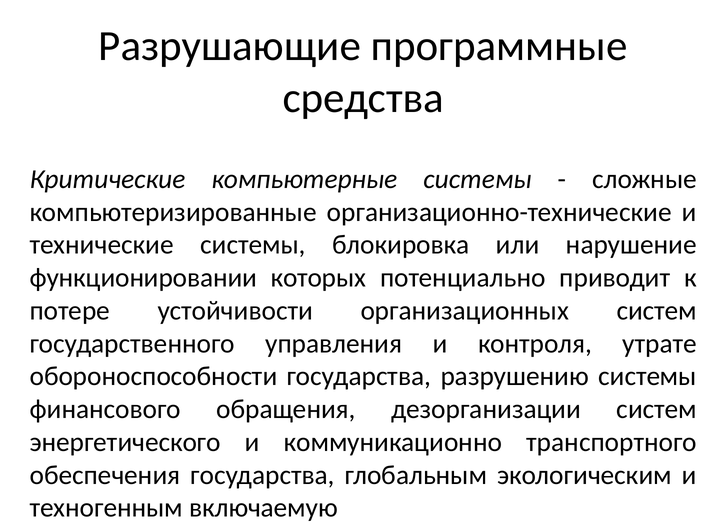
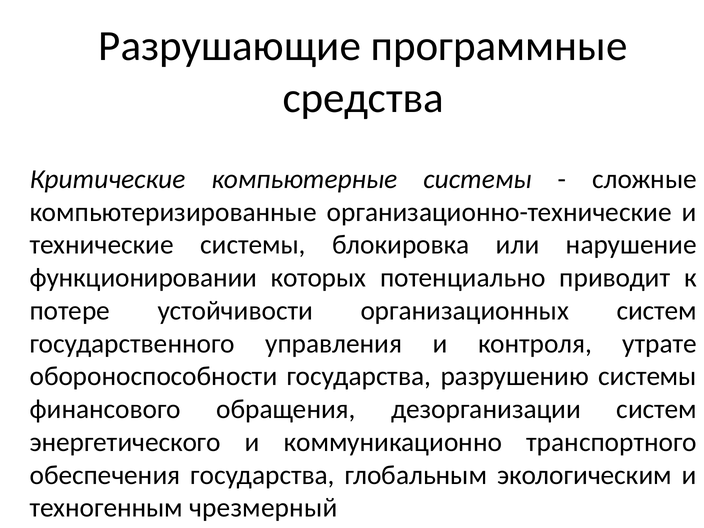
включаемую: включаемую -> чрезмерный
